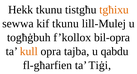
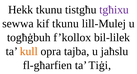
tgħixu colour: orange -> purple
bil-opra: bil-opra -> bil-lilek
qabdu: qabdu -> jaħslu
